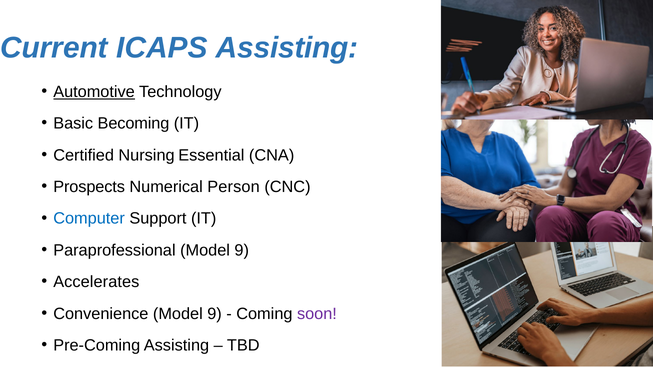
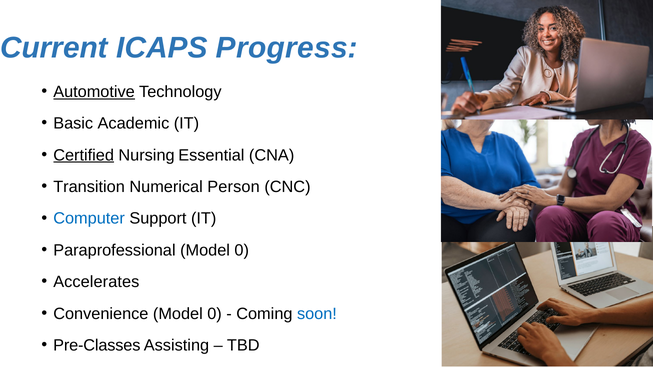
ICAPS Assisting: Assisting -> Progress
Becoming: Becoming -> Academic
Certified underline: none -> present
Prospects: Prospects -> Transition
Paraprofessional Model 9: 9 -> 0
9 at (215, 314): 9 -> 0
soon colour: purple -> blue
Pre-Coming: Pre-Coming -> Pre-Classes
